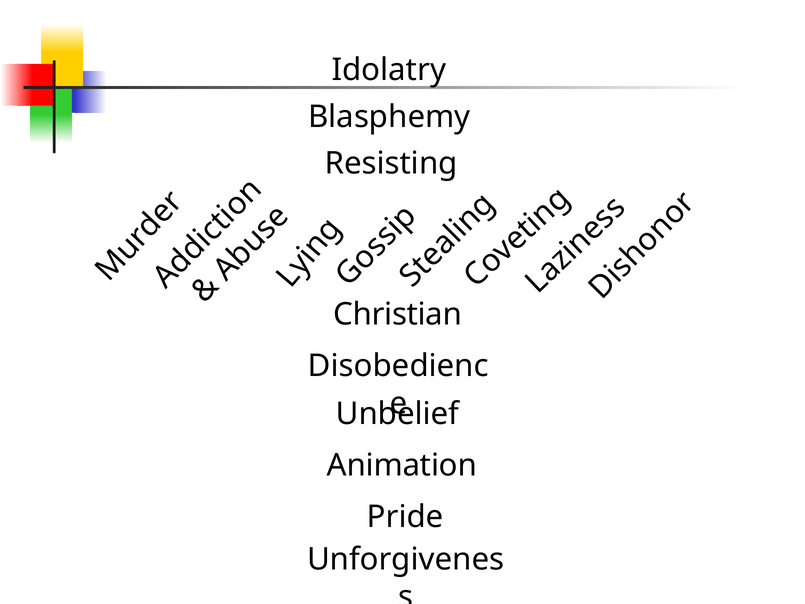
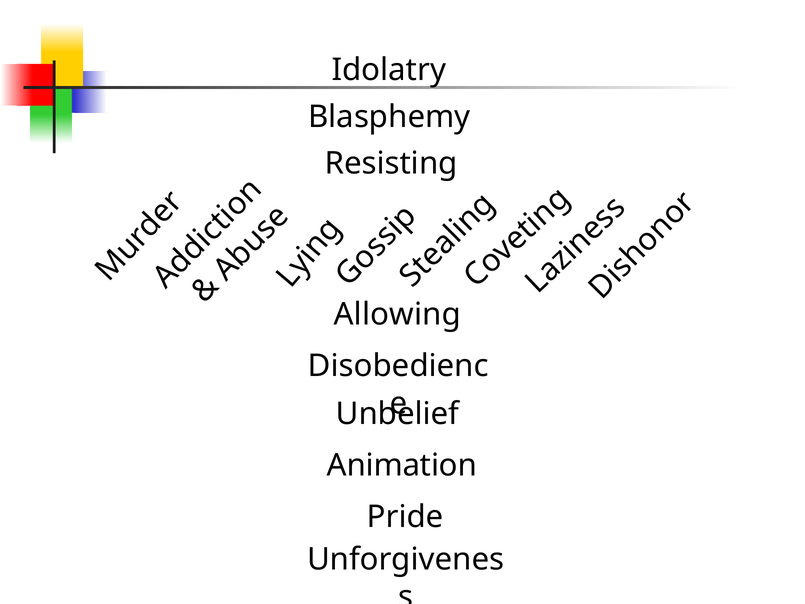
Christian: Christian -> Allowing
